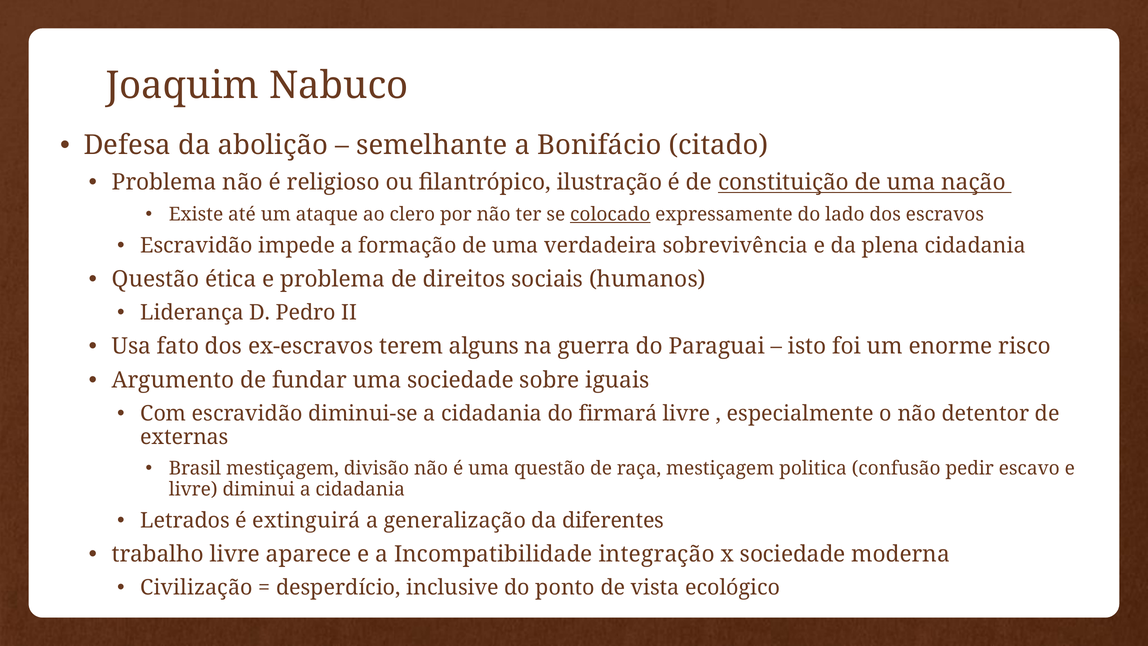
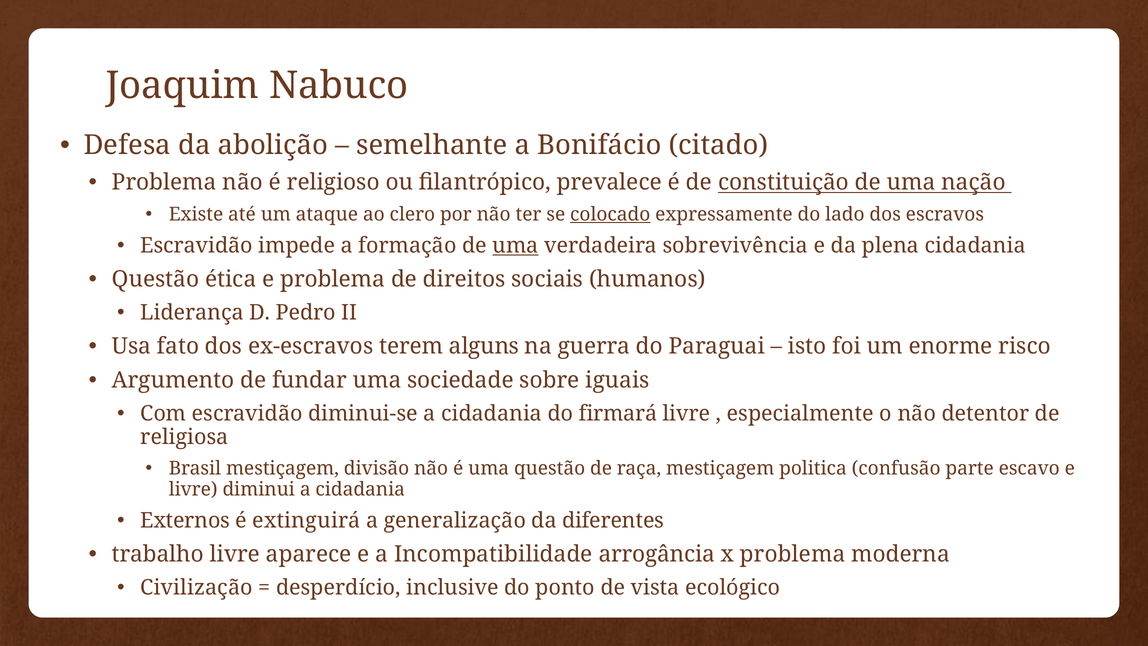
ilustração: ilustração -> prevalece
uma at (515, 246) underline: none -> present
externas: externas -> religiosa
pedir: pedir -> parte
Letrados: Letrados -> Externos
integração: integração -> arrogância
x sociedade: sociedade -> problema
